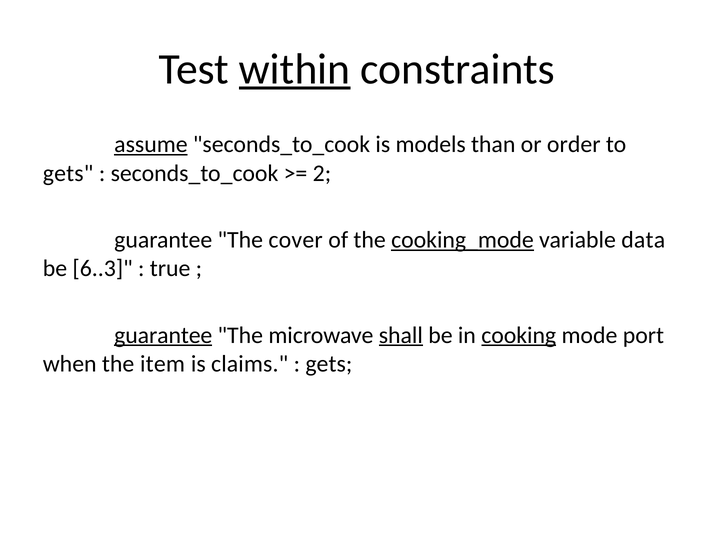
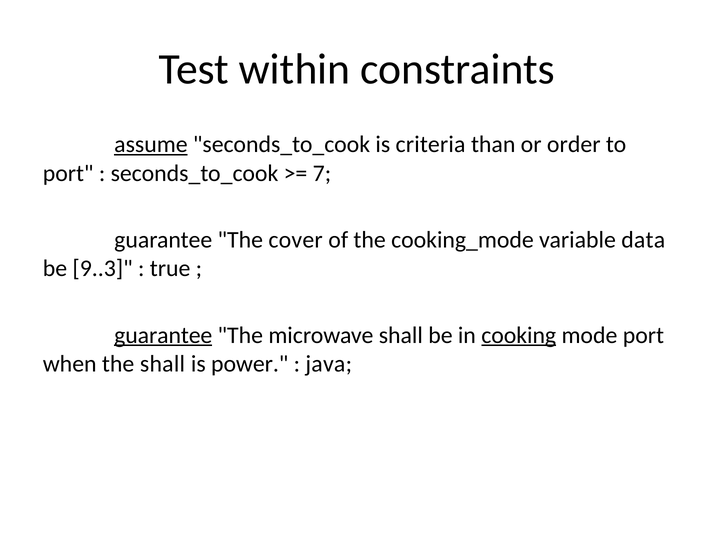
within underline: present -> none
models: models -> criteria
gets at (68, 173): gets -> port
2: 2 -> 7
cooking_mode underline: present -> none
6..3: 6..3 -> 9..3
shall at (401, 335) underline: present -> none
the item: item -> shall
claims: claims -> power
gets at (329, 363): gets -> java
